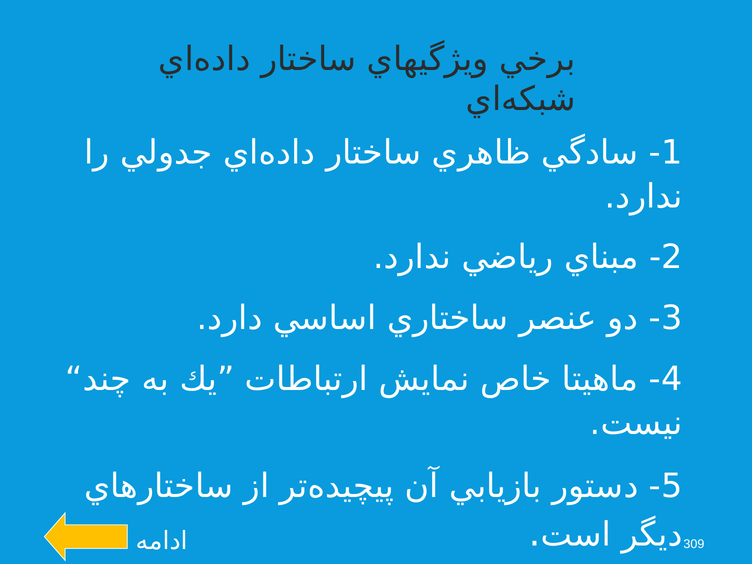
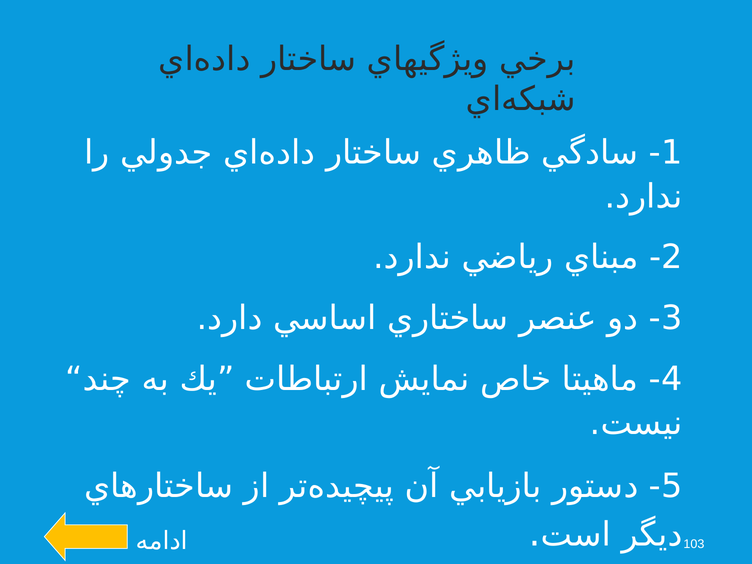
309: 309 -> 103
